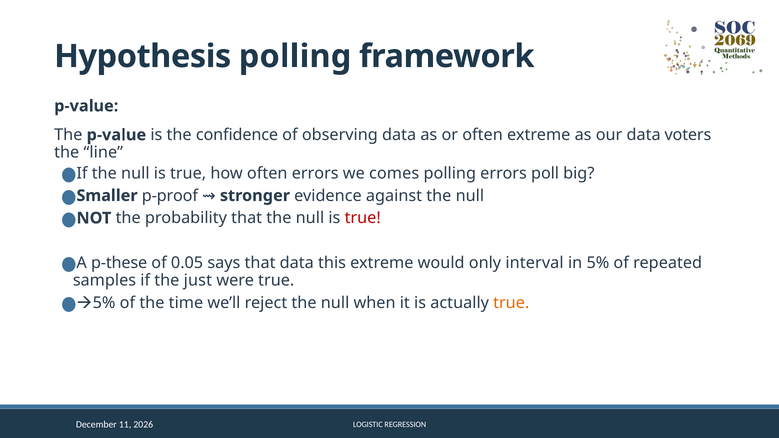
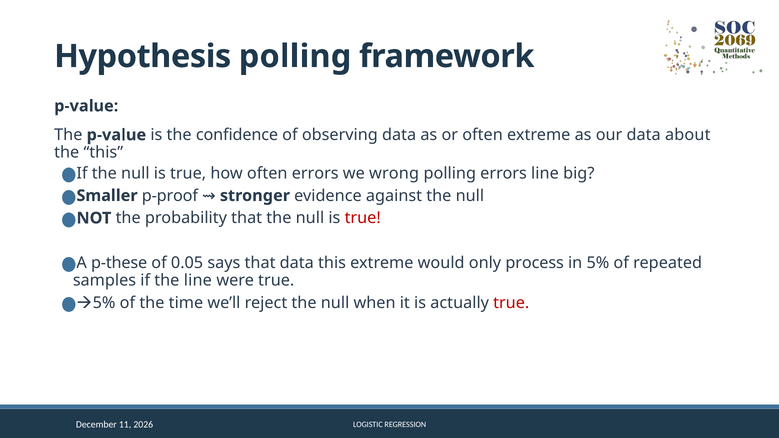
voters: voters -> about
the line: line -> this
comes: comes -> wrong
errors poll: poll -> line
interval: interval -> process
the just: just -> line
true at (511, 303) colour: orange -> red
